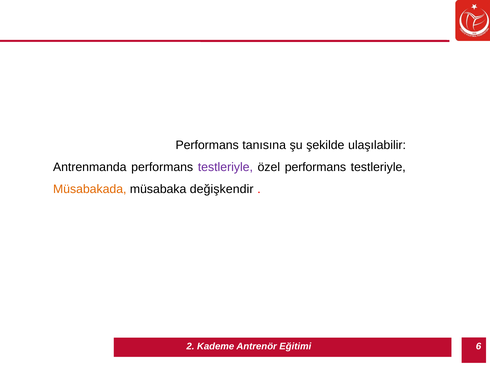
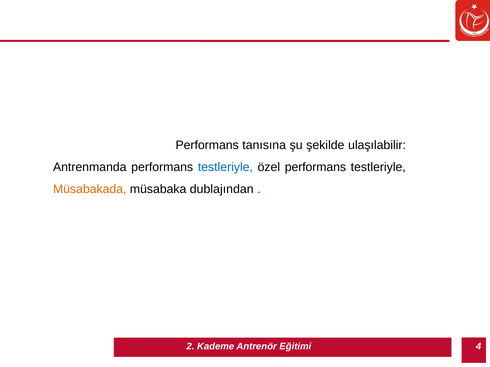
testleriyle at (225, 167) colour: purple -> blue
değişkendir: değişkendir -> dublajından
6: 6 -> 4
